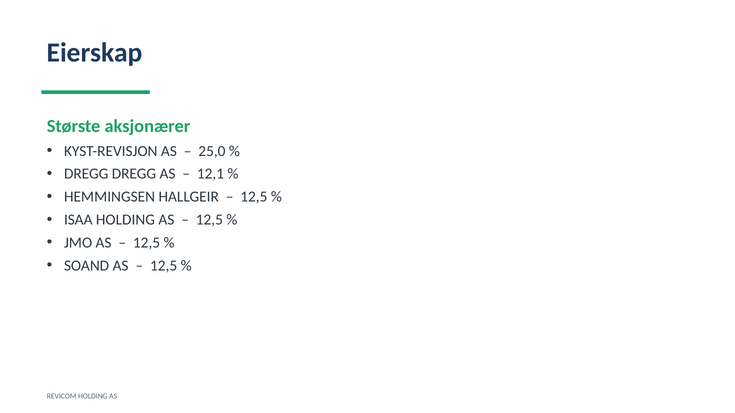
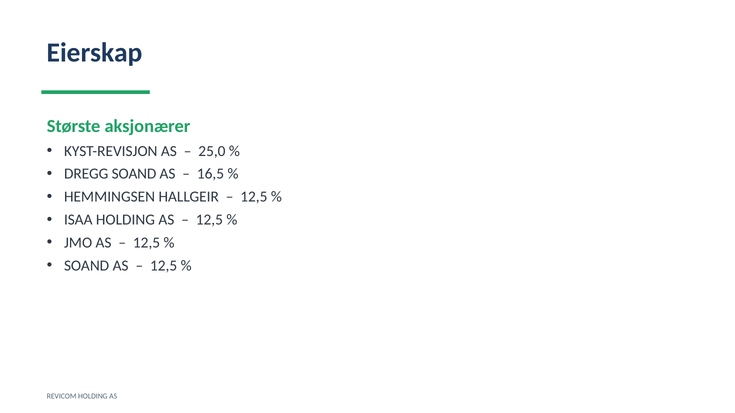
DREGG DREGG: DREGG -> SOAND
12,1: 12,1 -> 16,5
